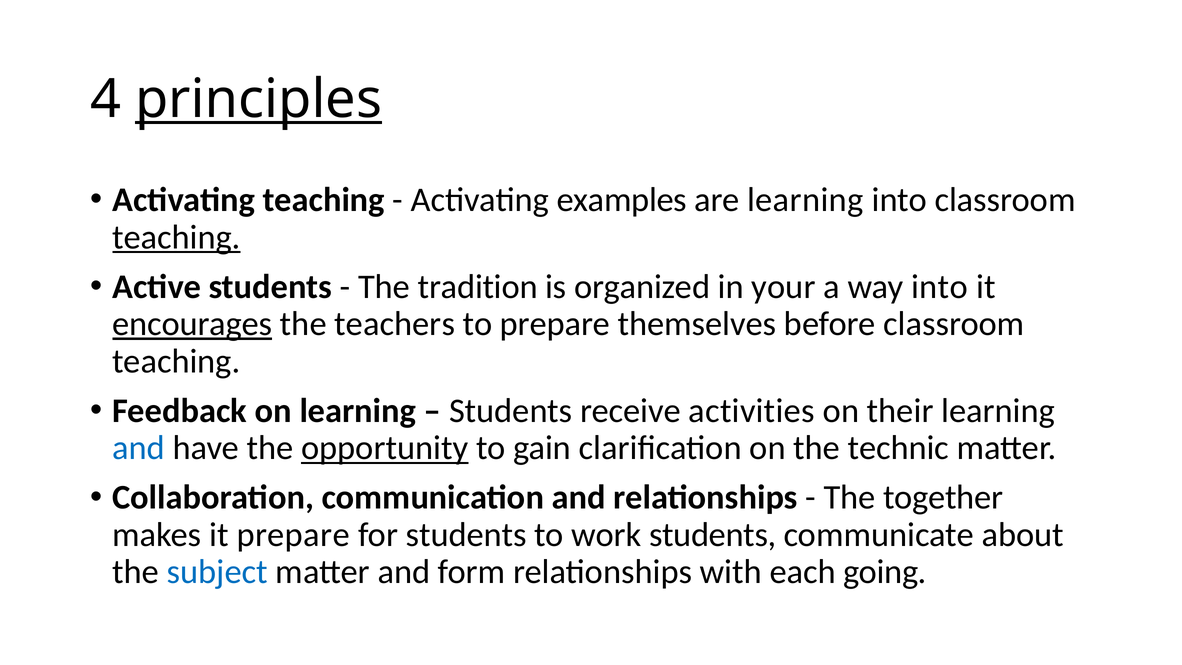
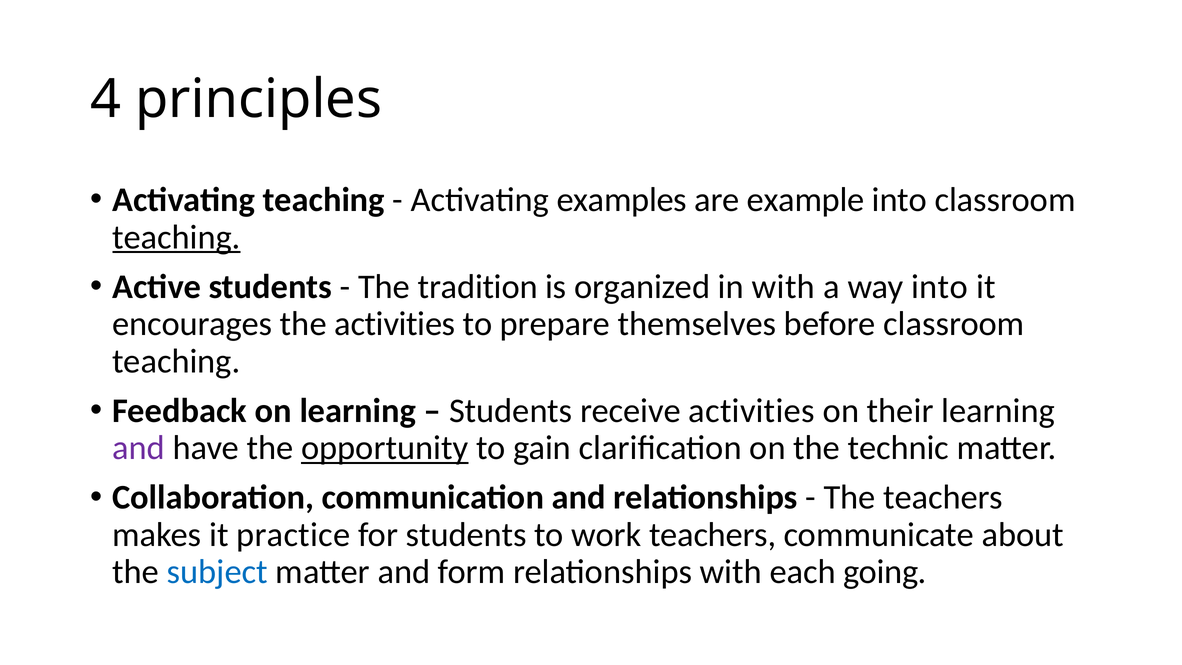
principles underline: present -> none
are learning: learning -> example
in your: your -> with
encourages underline: present -> none
the teachers: teachers -> activities
and at (139, 448) colour: blue -> purple
The together: together -> teachers
it prepare: prepare -> practice
work students: students -> teachers
